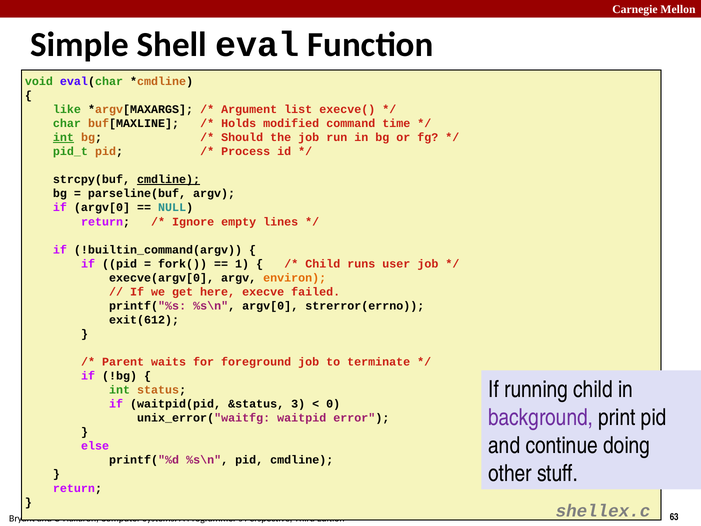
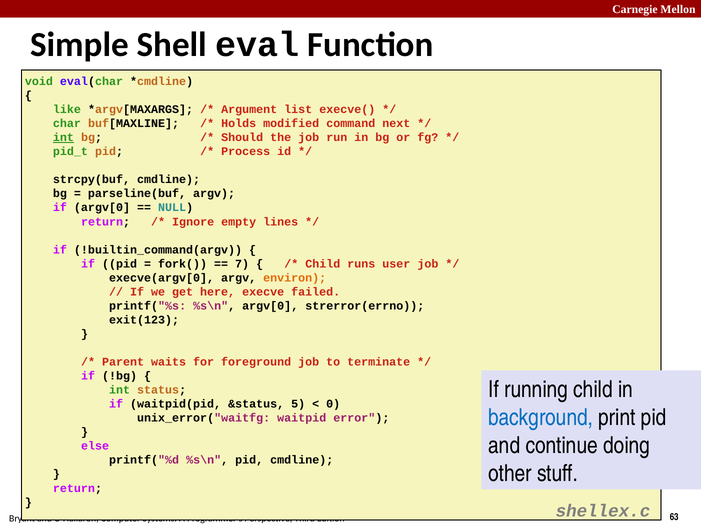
time: time -> next
cmdline at (169, 179) underline: present -> none
1: 1 -> 7
exit(612: exit(612 -> exit(123
3: 3 -> 5
background colour: purple -> blue
